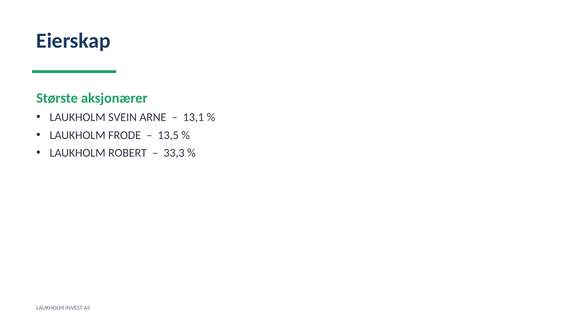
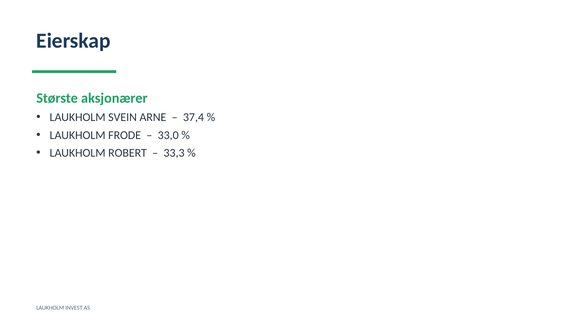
13,1: 13,1 -> 37,4
13,5: 13,5 -> 33,0
